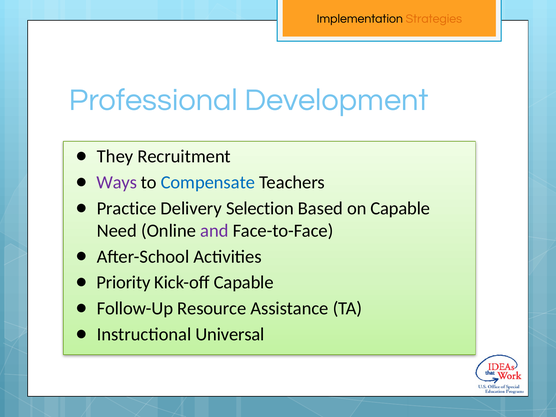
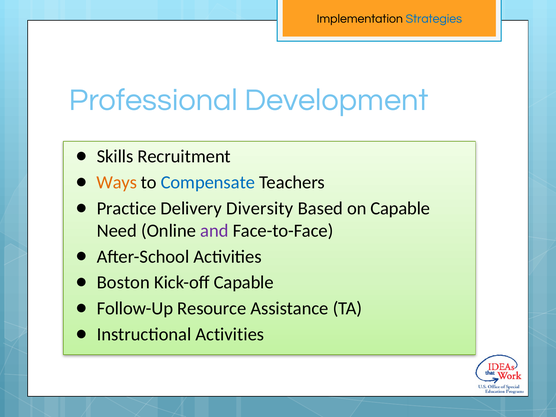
Strategies colour: orange -> blue
They: They -> Skills
Ways colour: purple -> orange
Selection: Selection -> Diversity
Priority: Priority -> Boston
Instructional Universal: Universal -> Activities
